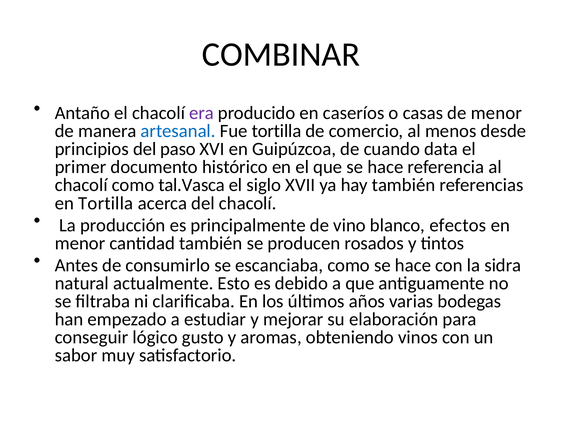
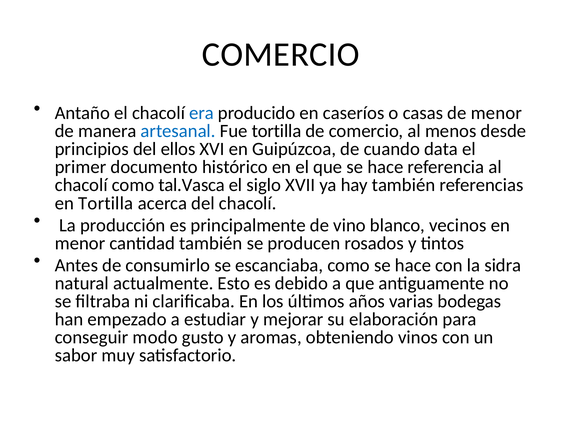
COMBINAR at (281, 54): COMBINAR -> COMERCIO
era colour: purple -> blue
paso: paso -> ellos
efectos: efectos -> vecinos
lógico: lógico -> modo
